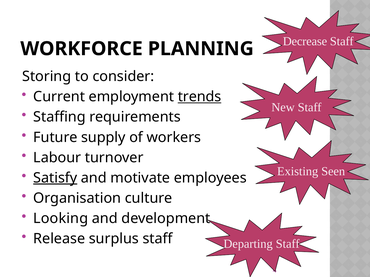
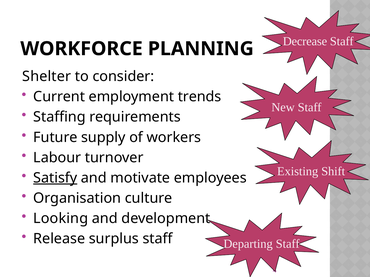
Storing: Storing -> Shelter
trends underline: present -> none
Seen: Seen -> Shift
